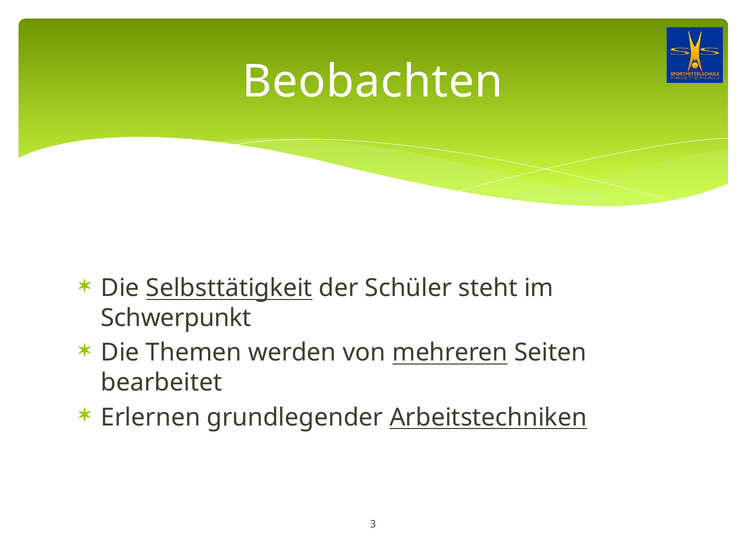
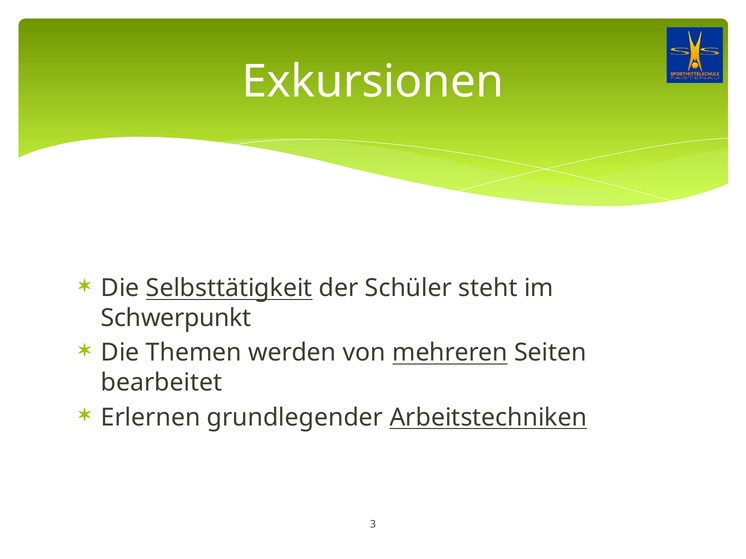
Beobachten: Beobachten -> Exkursionen
